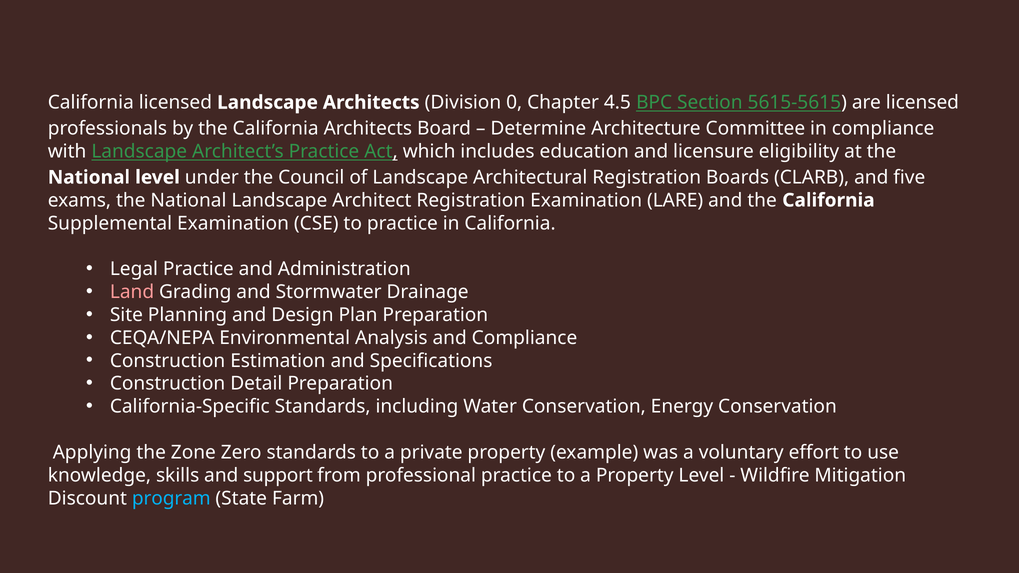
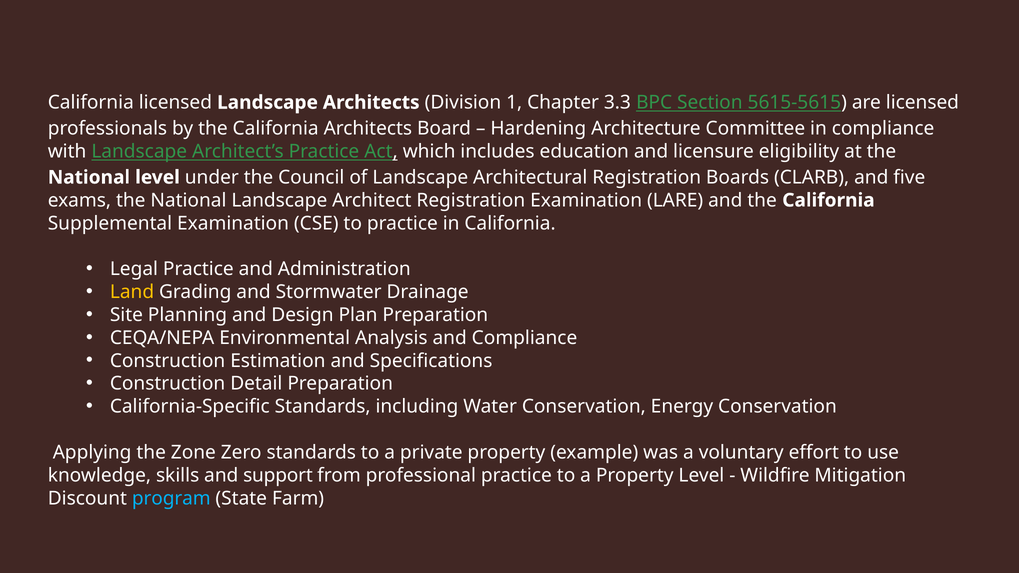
0: 0 -> 1
4.5: 4.5 -> 3.3
Determine: Determine -> Hardening
Land colour: pink -> yellow
